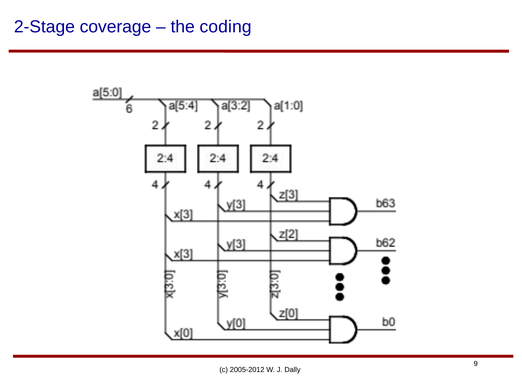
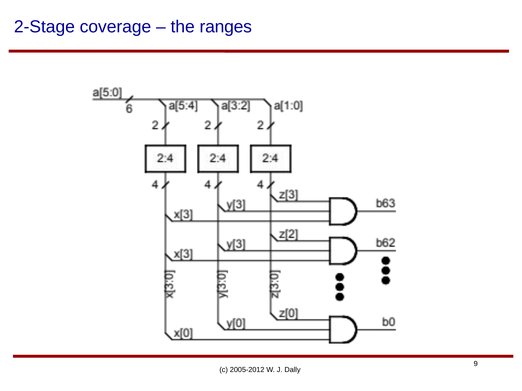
coding: coding -> ranges
